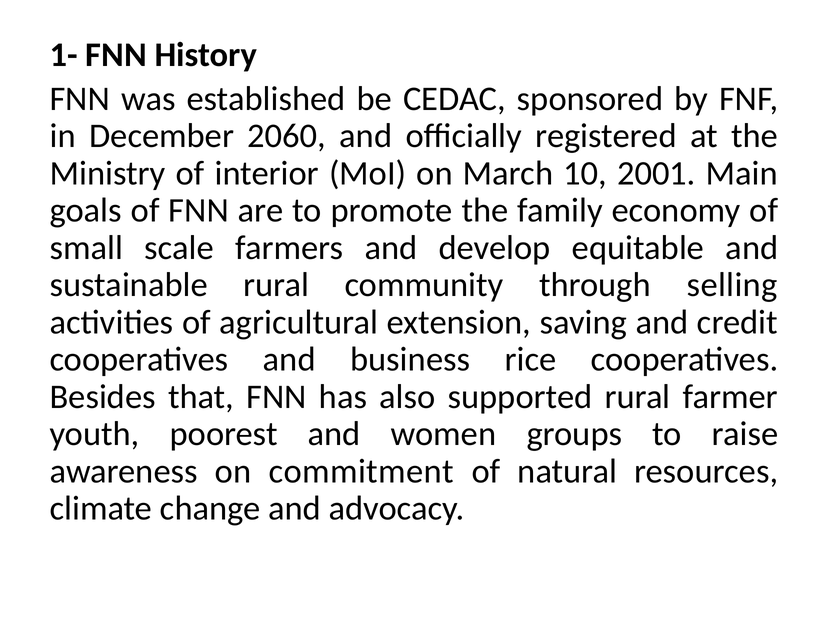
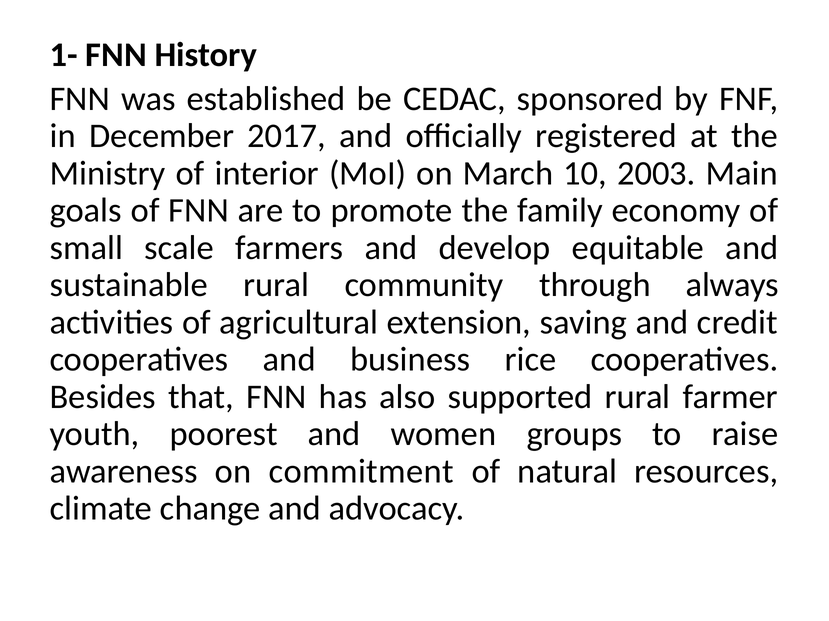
2060: 2060 -> 2017
2001: 2001 -> 2003
selling: selling -> always
